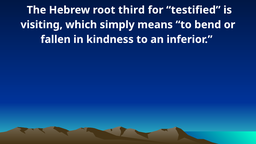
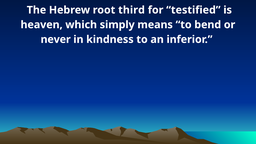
visiting: visiting -> heaven
fallen: fallen -> never
